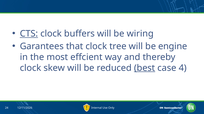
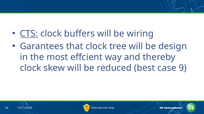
engine: engine -> design
best underline: present -> none
4: 4 -> 9
